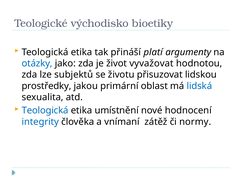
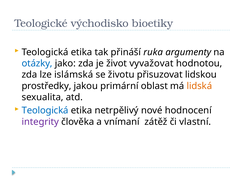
platí: platí -> ruka
subjektů: subjektů -> islámská
lidská colour: blue -> orange
umístnění: umístnění -> netrpělivý
integrity colour: blue -> purple
normy: normy -> vlastní
